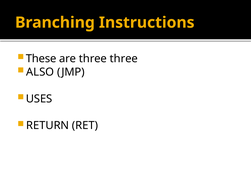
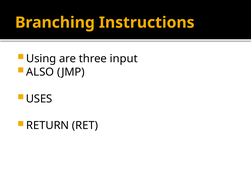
These: These -> Using
three three: three -> input
